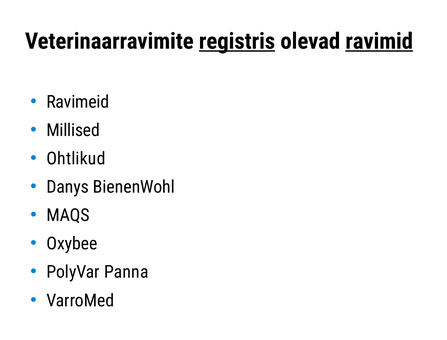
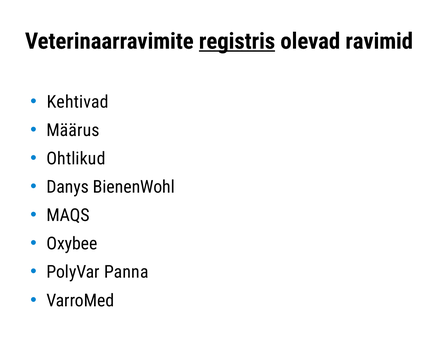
ravimid underline: present -> none
Ravimeid: Ravimeid -> Kehtivad
Millised: Millised -> Määrus
